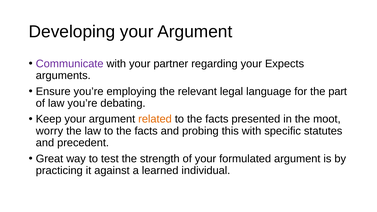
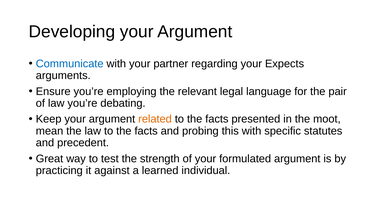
Communicate colour: purple -> blue
part: part -> pair
worry: worry -> mean
